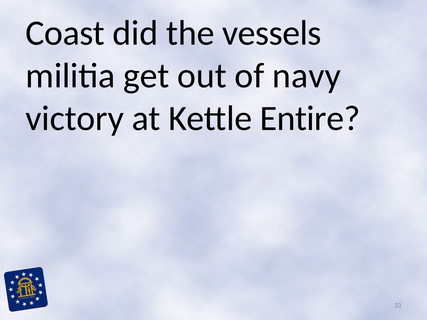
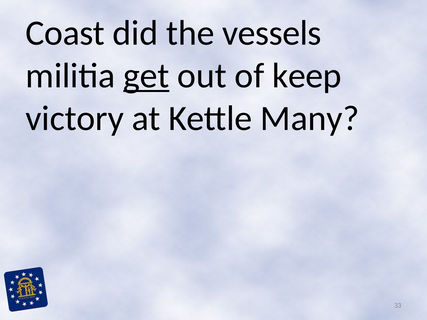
get underline: none -> present
navy: navy -> keep
Entire: Entire -> Many
